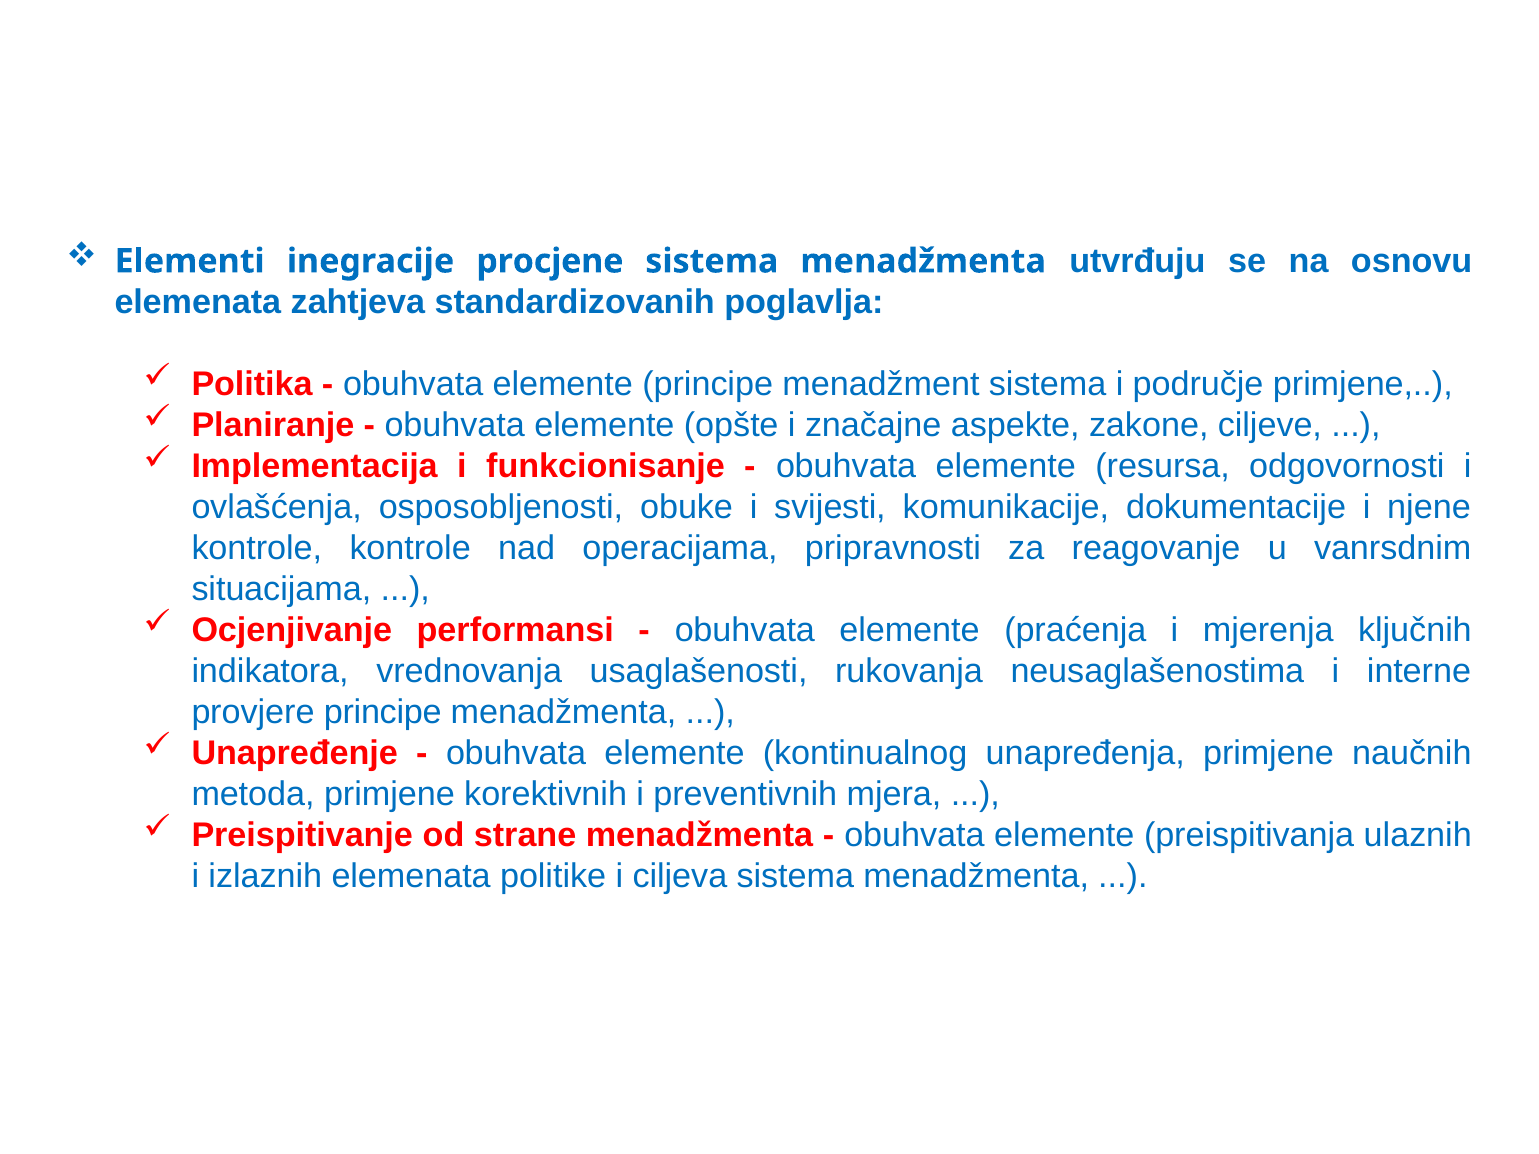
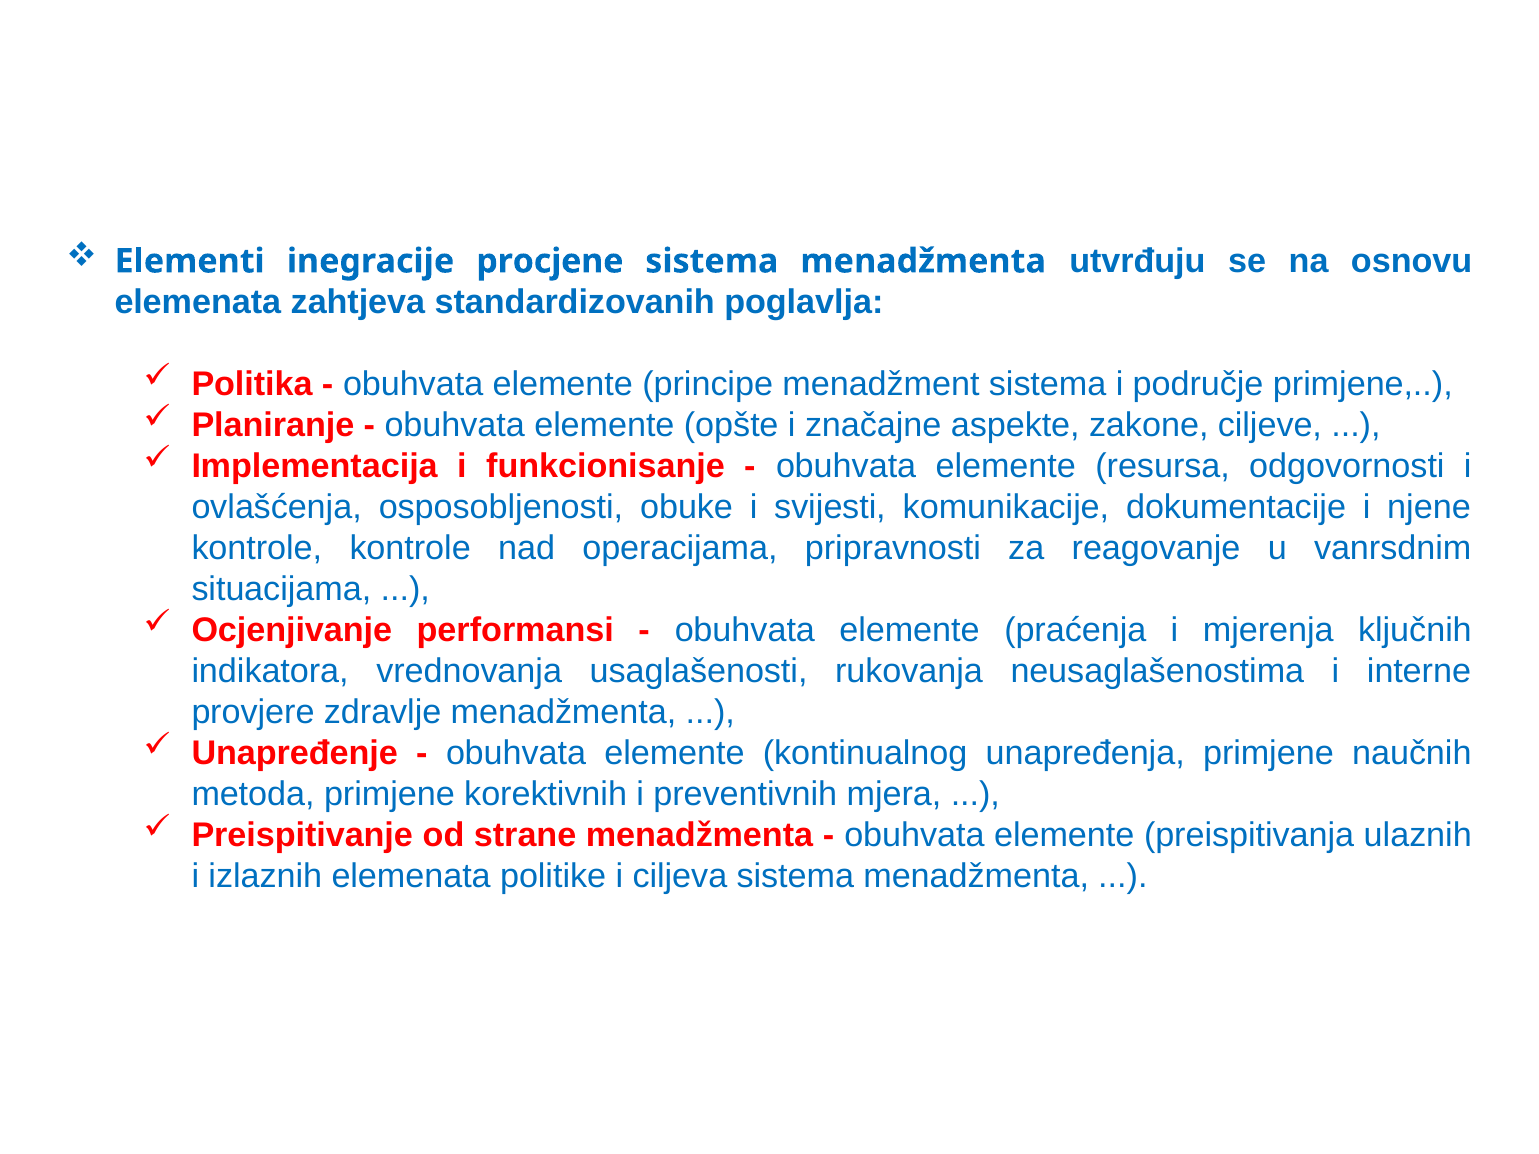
provjere principe: principe -> zdravlje
